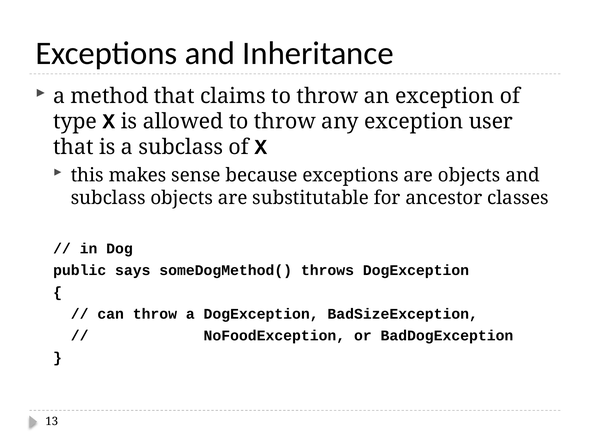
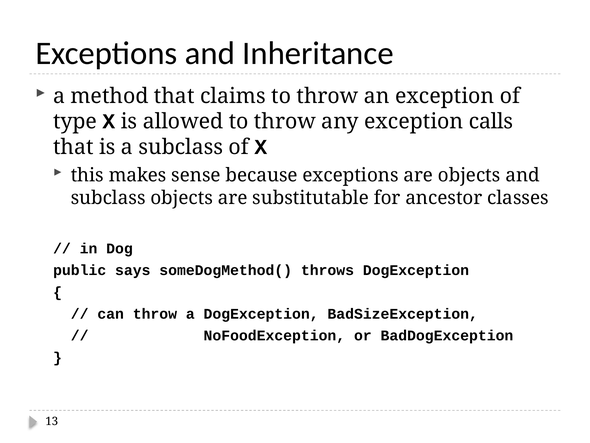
user: user -> calls
